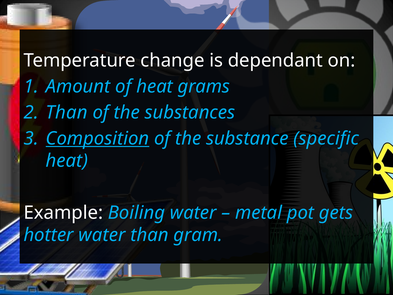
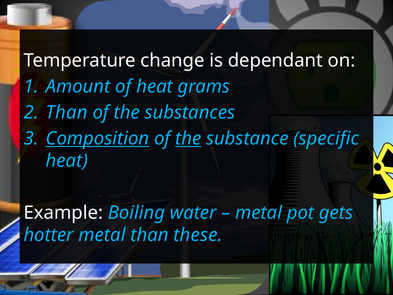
the at (188, 138) underline: none -> present
hotter water: water -> metal
gram: gram -> these
